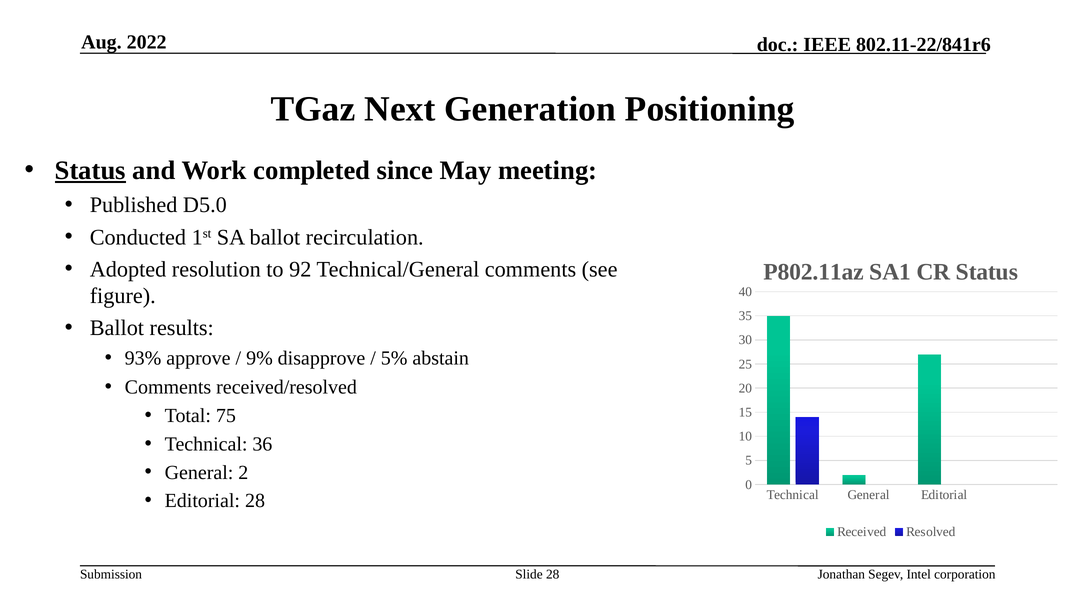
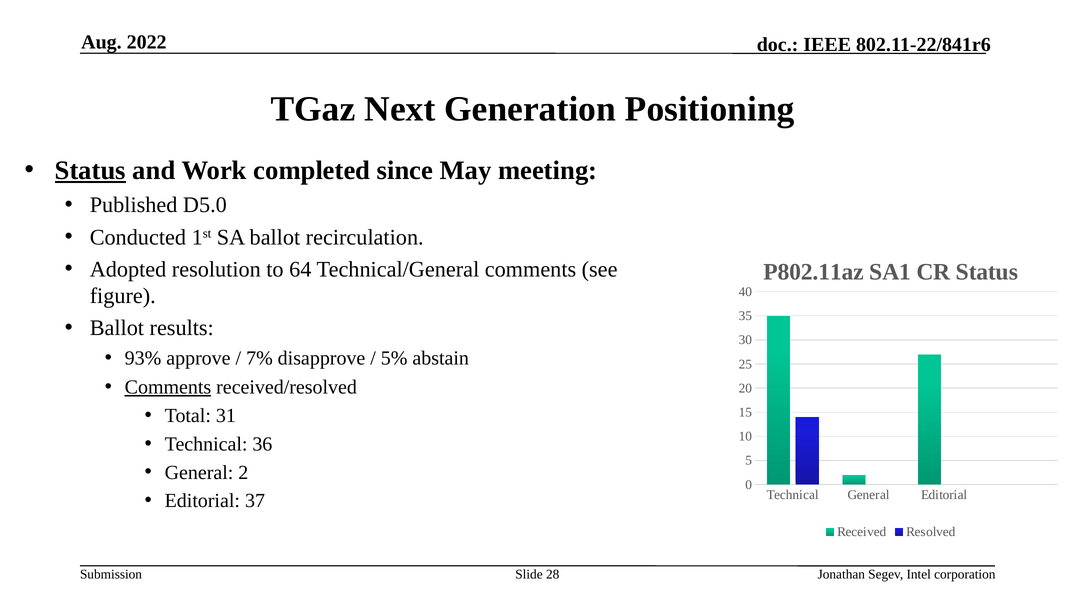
92: 92 -> 64
9%: 9% -> 7%
Comments at (168, 388) underline: none -> present
75: 75 -> 31
Editorial 28: 28 -> 37
